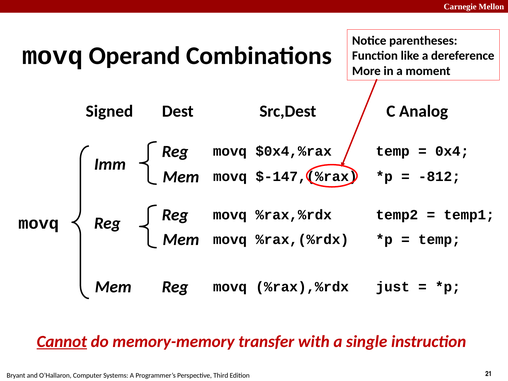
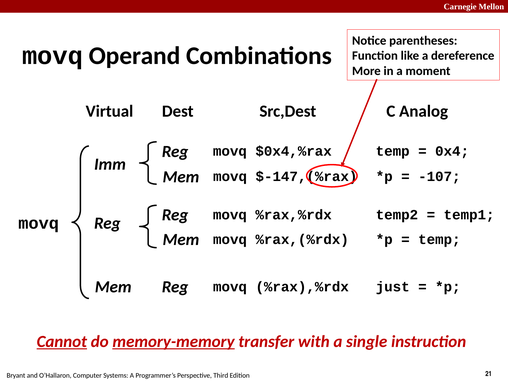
Signed: Signed -> Virtual
-812: -812 -> -107
memory-memory underline: none -> present
